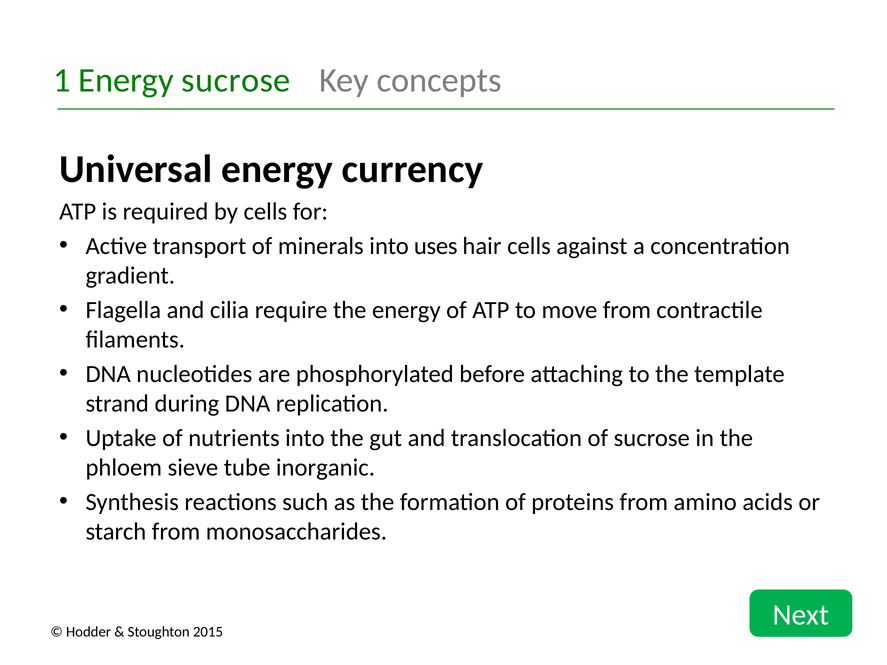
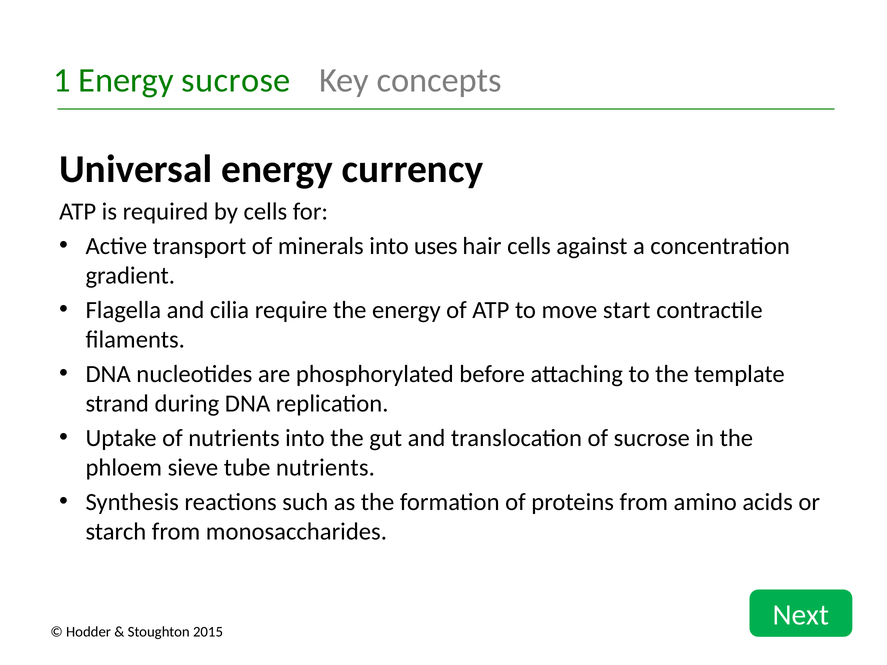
move from: from -> start
tube inorganic: inorganic -> nutrients
